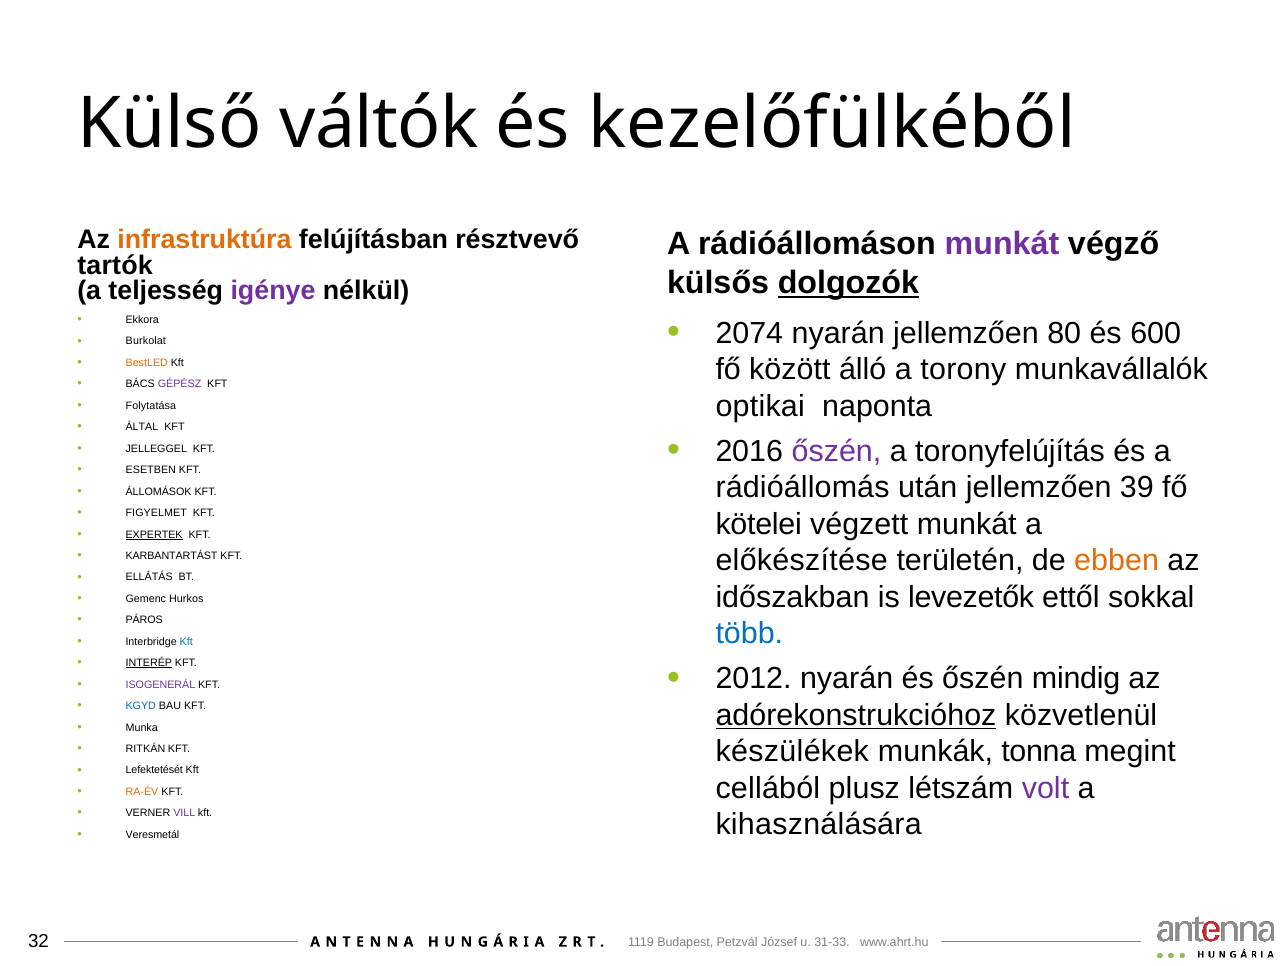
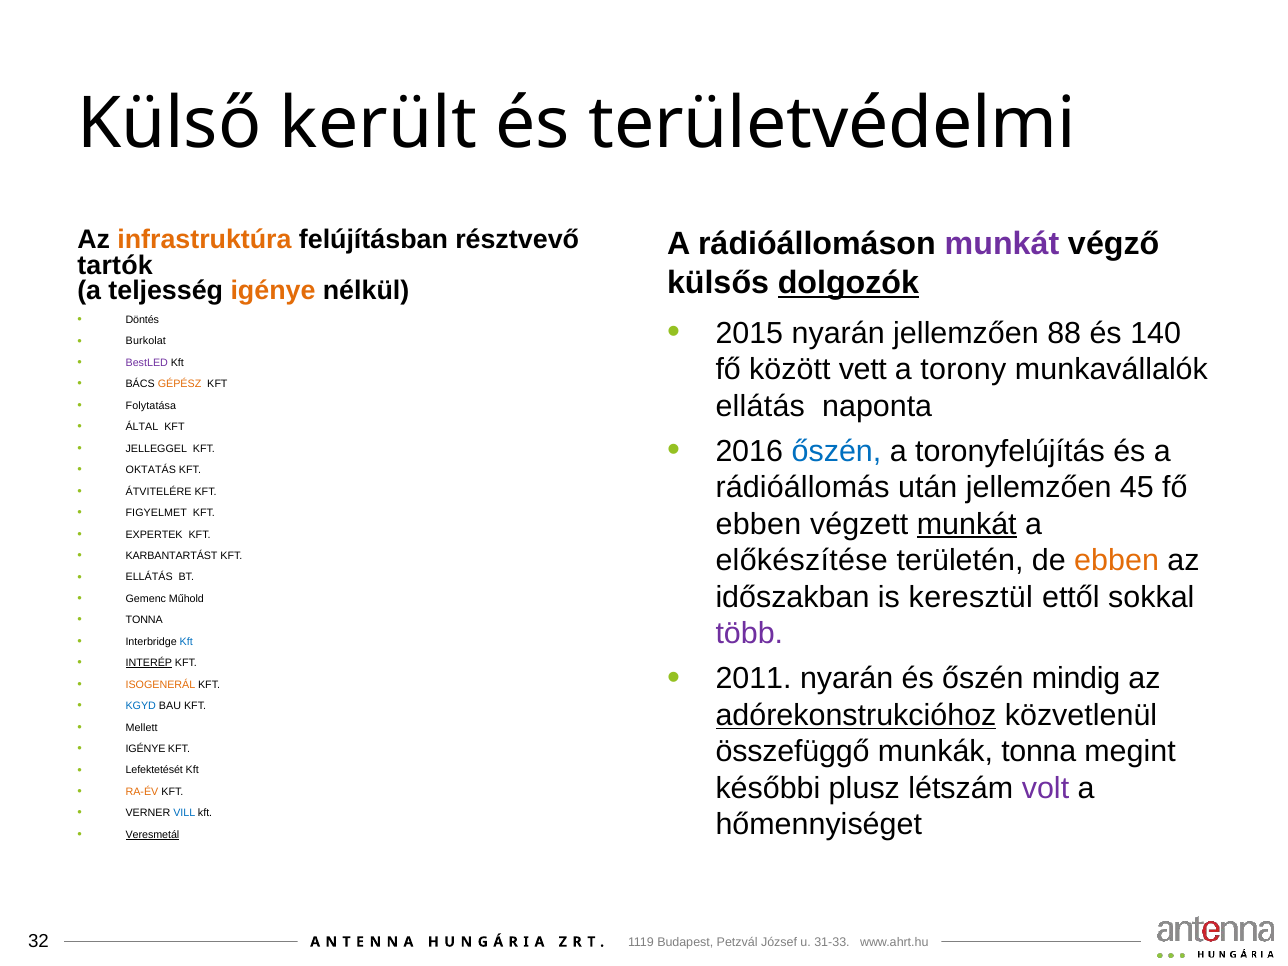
váltók: váltók -> került
kezelőfülkéből: kezelőfülkéből -> területvédelmi
igénye at (273, 291) colour: purple -> orange
Ekkora: Ekkora -> Döntés
2074: 2074 -> 2015
80: 80 -> 88
600: 600 -> 140
álló: álló -> vett
BestLED colour: orange -> purple
GÉPÉSZ colour: purple -> orange
optikai at (760, 406): optikai -> ellátás
őszén at (836, 451) colour: purple -> blue
ESETBEN: ESETBEN -> OKTATÁS
39: 39 -> 45
ÁLLOMÁSOK: ÁLLOMÁSOK -> ÁTVITELÉRE
kötelei at (759, 524): kötelei -> ebben
munkát at (967, 524) underline: none -> present
EXPERTEK underline: present -> none
levezetők: levezetők -> keresztül
Hurkos: Hurkos -> Műhold
PÁROS at (144, 620): PÁROS -> TONNA
több colour: blue -> purple
2012: 2012 -> 2011
ISOGENERÁL colour: purple -> orange
Munka: Munka -> Mellett
készülékek: készülékek -> összefüggő
RITKÁN at (145, 749): RITKÁN -> IGÉNYE
cellából: cellából -> későbbi
VILL colour: purple -> blue
kihasználására: kihasználására -> hőmennyiséget
Veresmetál underline: none -> present
